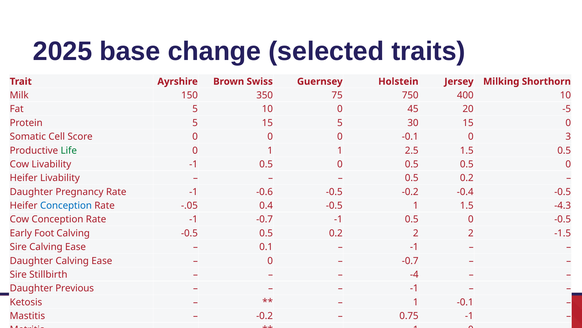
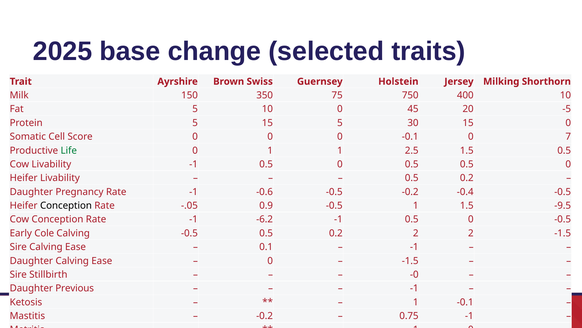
3: 3 -> 7
Conception at (66, 205) colour: blue -> black
0.4: 0.4 -> 0.9
-4.3: -4.3 -> -9.5
-1 -0.7: -0.7 -> -6.2
Foot: Foot -> Cole
-0.7 at (410, 260): -0.7 -> -1.5
-4: -4 -> -0
